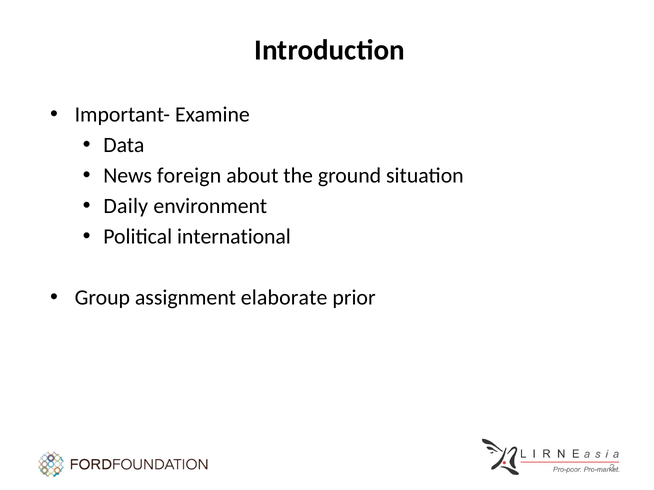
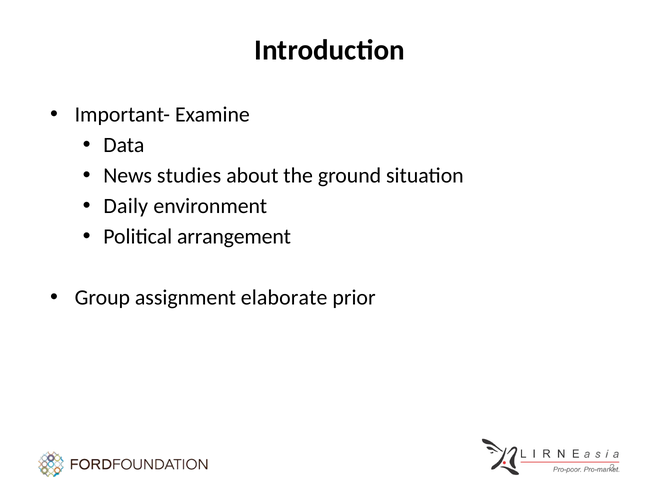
foreign: foreign -> studies
international: international -> arrangement
